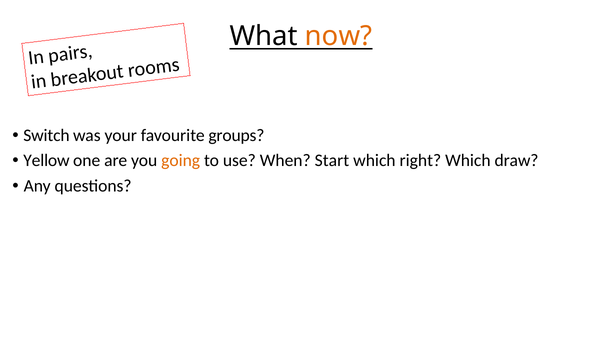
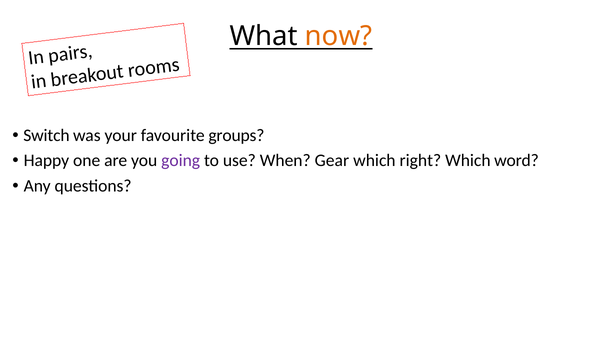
Yellow: Yellow -> Happy
going colour: orange -> purple
Start: Start -> Gear
draw: draw -> word
